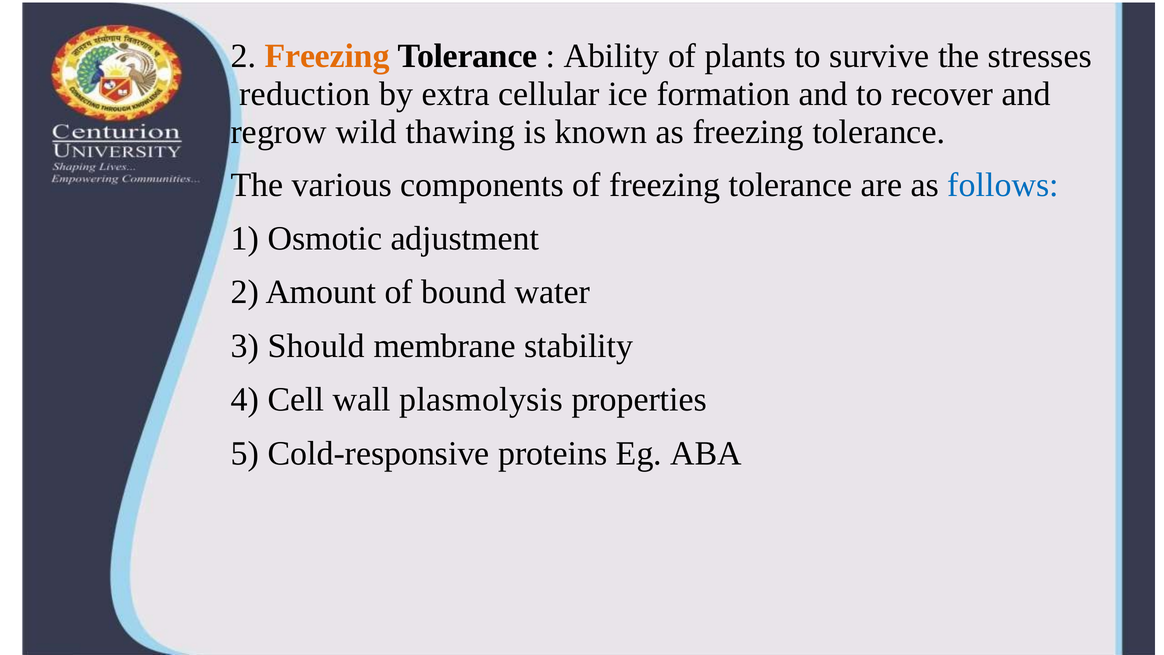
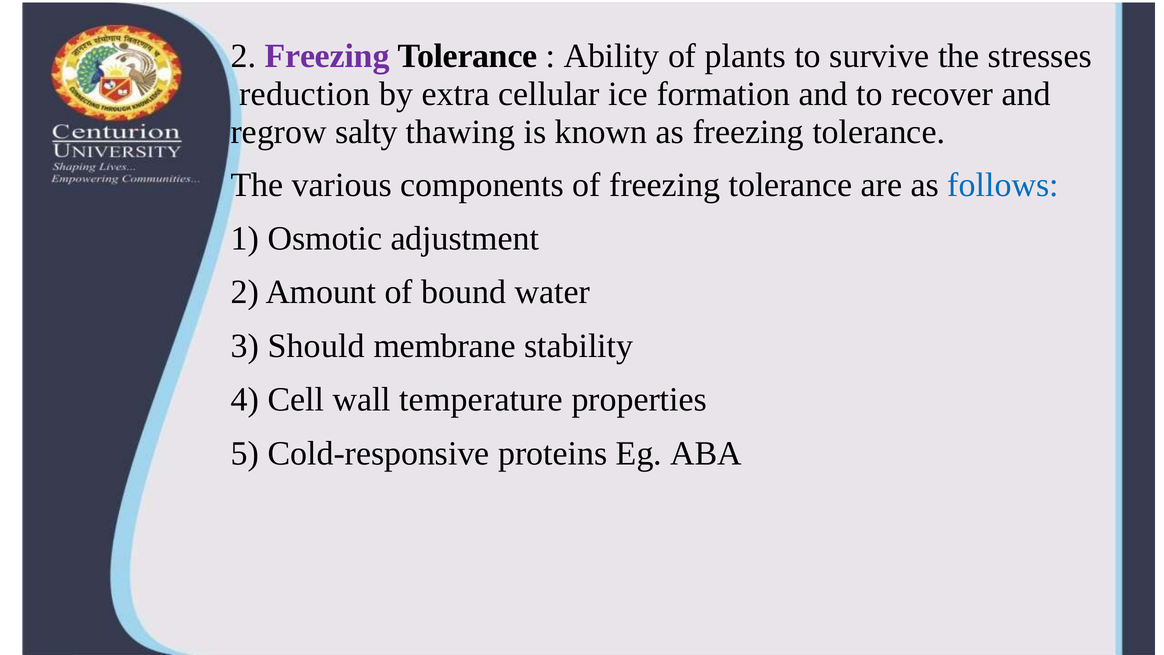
Freezing at (327, 56) colour: orange -> purple
wild: wild -> salty
plasmolysis: plasmolysis -> temperature
